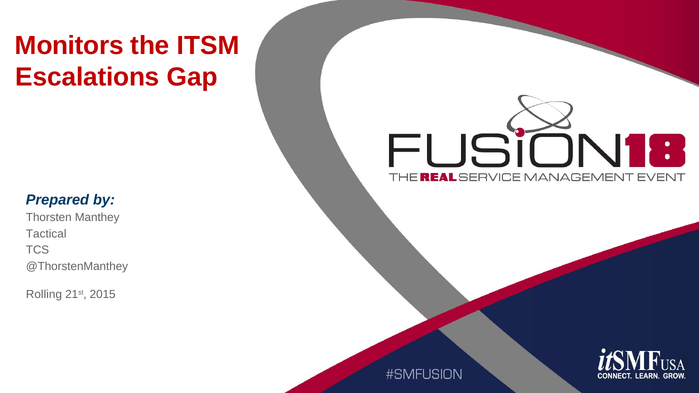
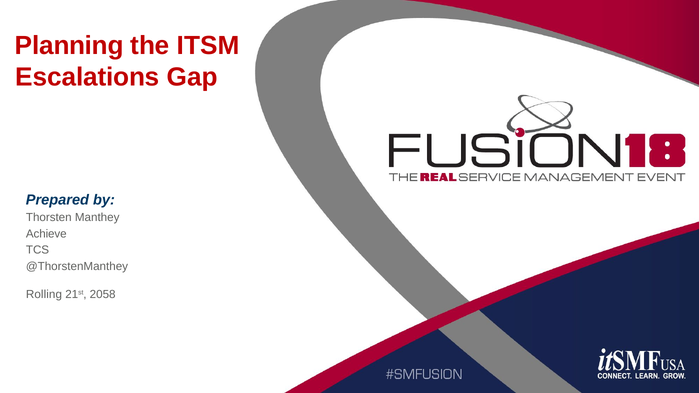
Monitors: Monitors -> Planning
Tactical: Tactical -> Achieve
2015: 2015 -> 2058
